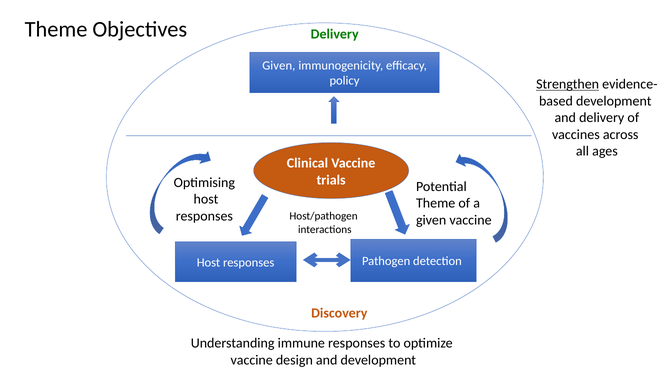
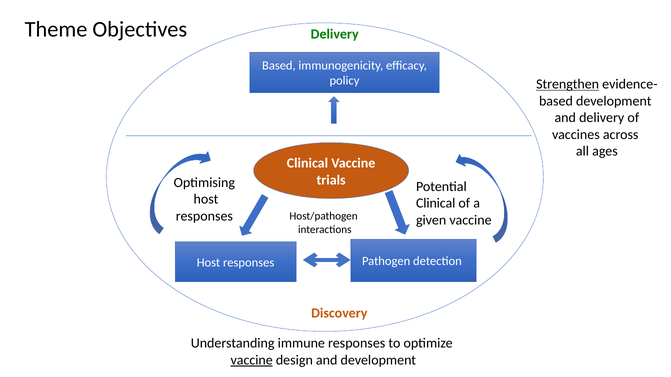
Given at (279, 66): Given -> Based
Theme at (436, 204): Theme -> Clinical
vaccine at (252, 360) underline: none -> present
